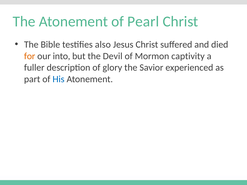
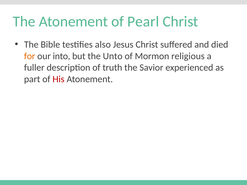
Devil: Devil -> Unto
captivity: captivity -> religious
glory: glory -> truth
His colour: blue -> red
